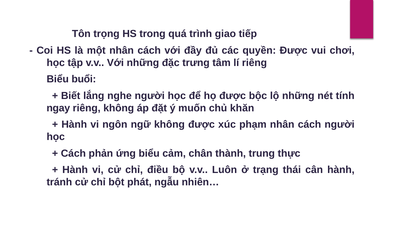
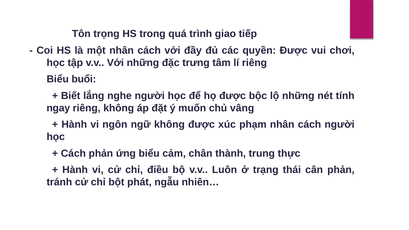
khăn: khăn -> vâng
cân hành: hành -> phản
